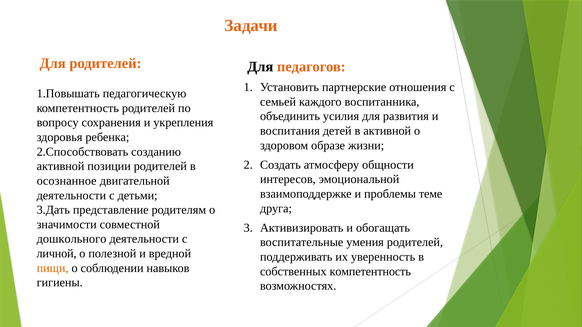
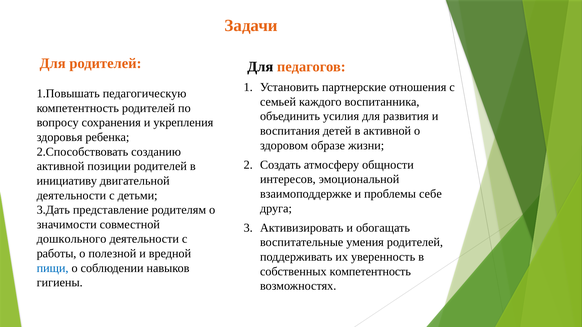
осознанное: осознанное -> инициативу
теме: теме -> себе
личной: личной -> работы
пищи colour: orange -> blue
